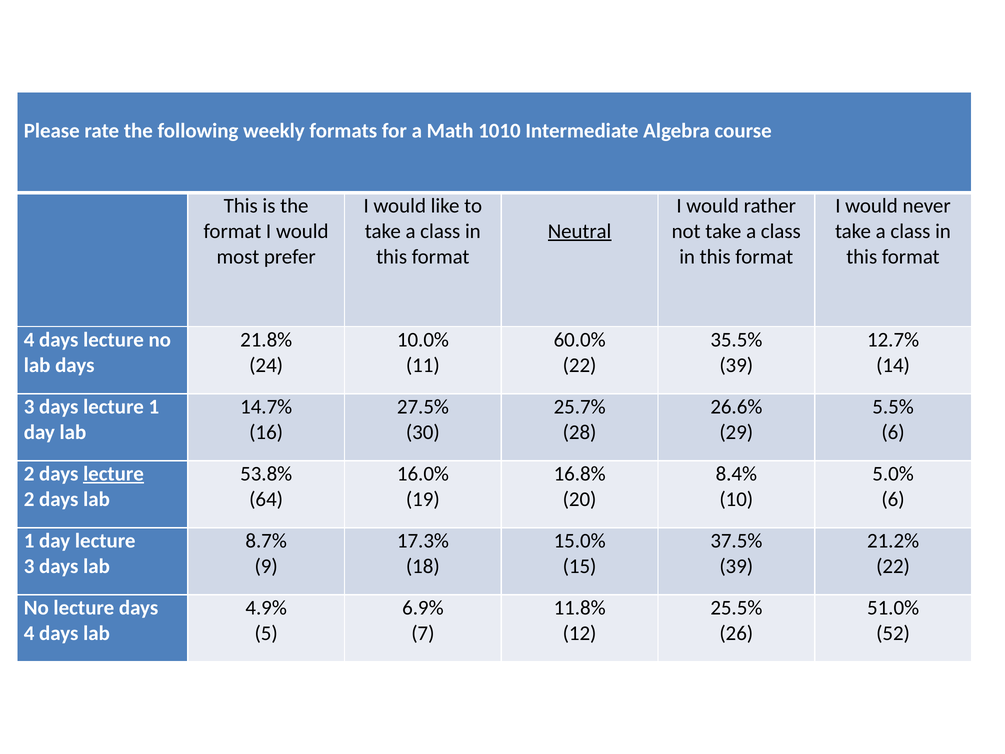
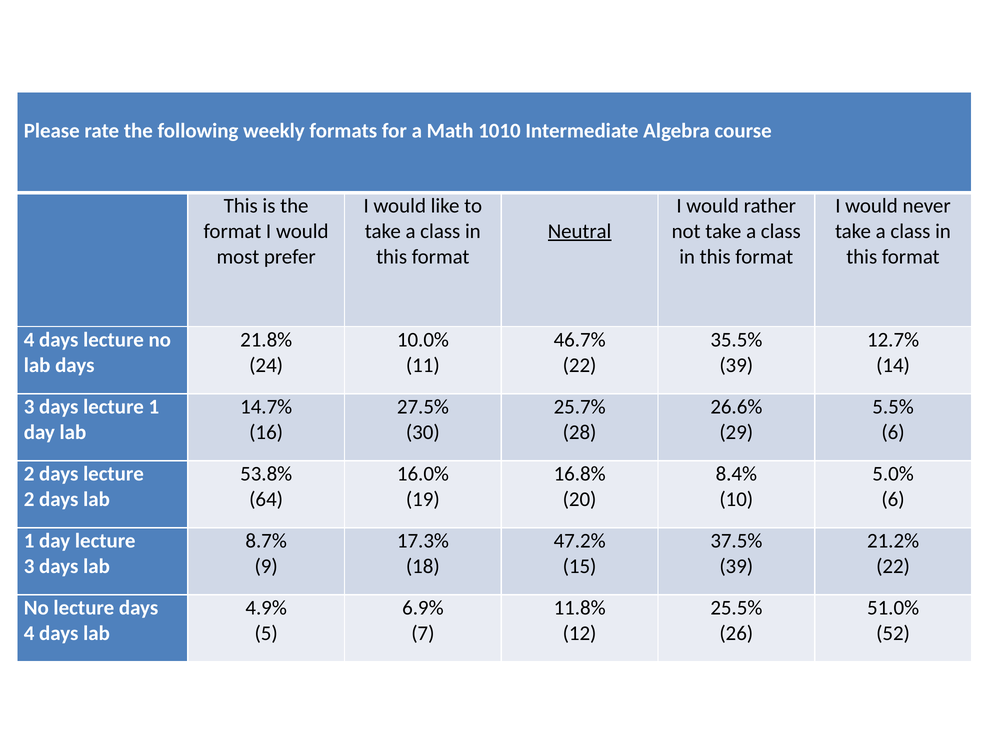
60.0%: 60.0% -> 46.7%
lecture at (114, 474) underline: present -> none
15.0%: 15.0% -> 47.2%
